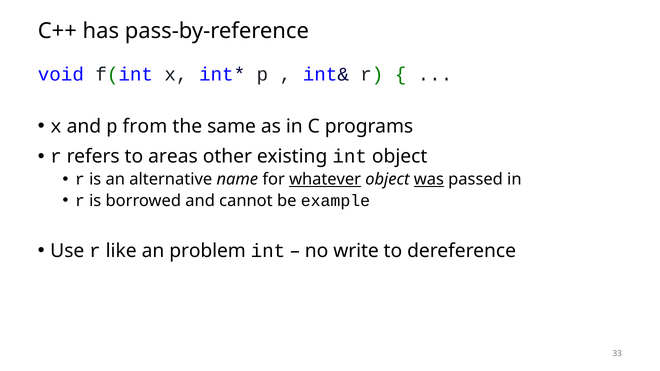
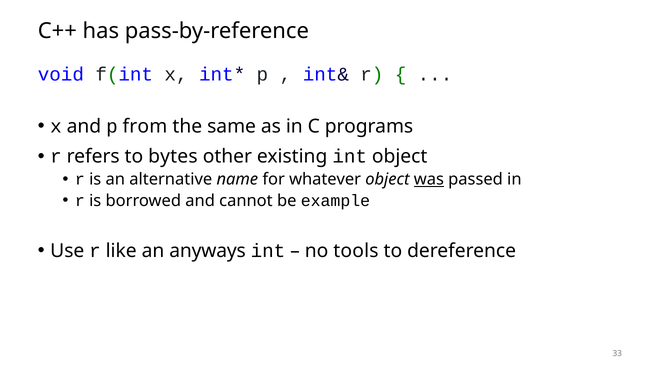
areas: areas -> bytes
whatever underline: present -> none
problem: problem -> anyways
write: write -> tools
